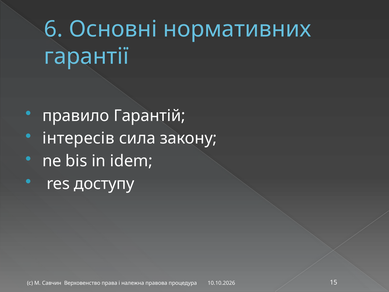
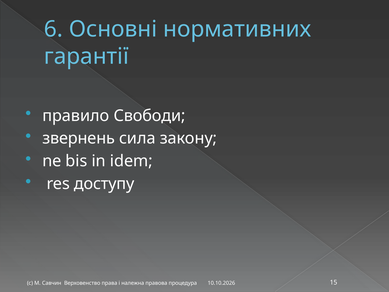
Гарантій: Гарантій -> Свободи
інтересів: інтересів -> звернень
